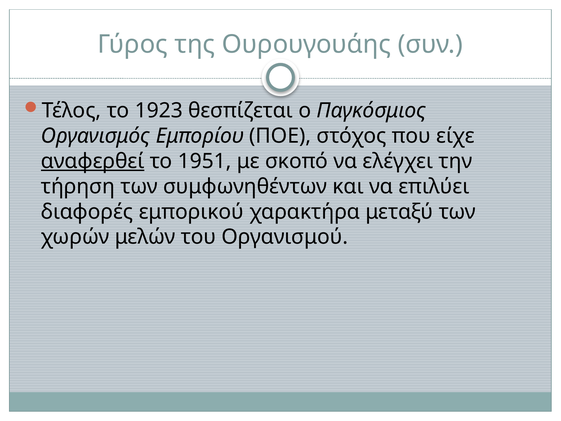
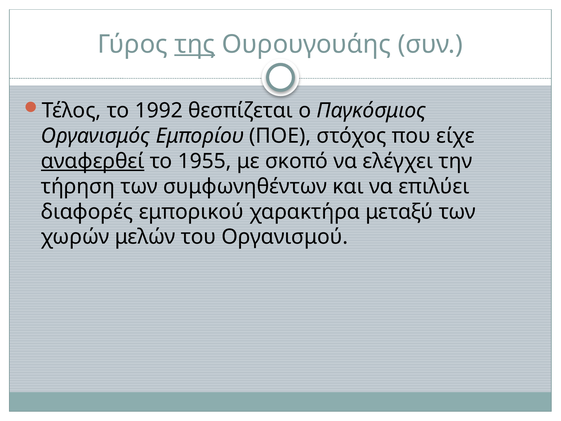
της underline: none -> present
1923: 1923 -> 1992
1951: 1951 -> 1955
